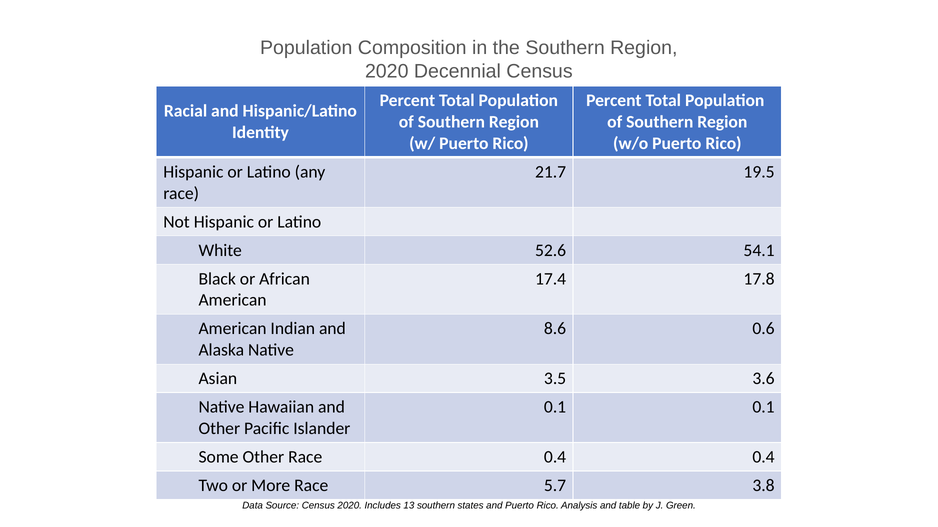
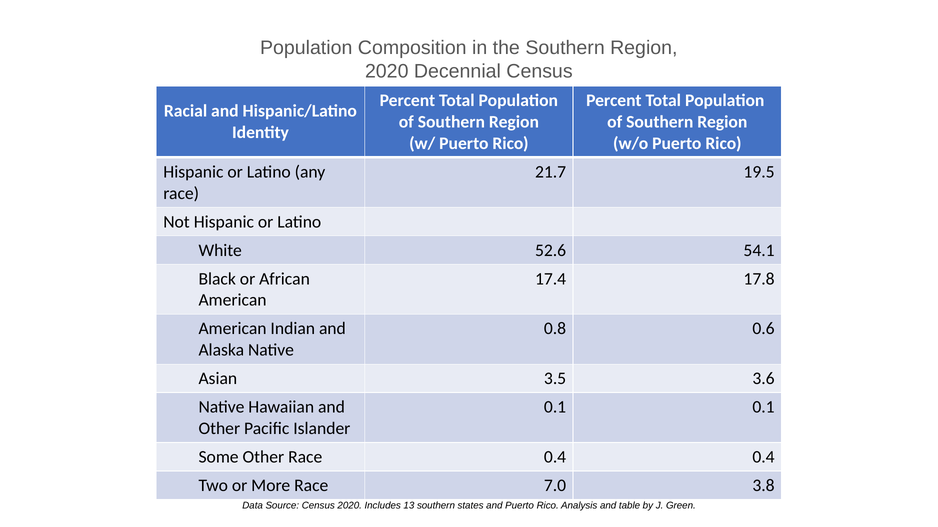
8.6: 8.6 -> 0.8
5.7: 5.7 -> 7.0
